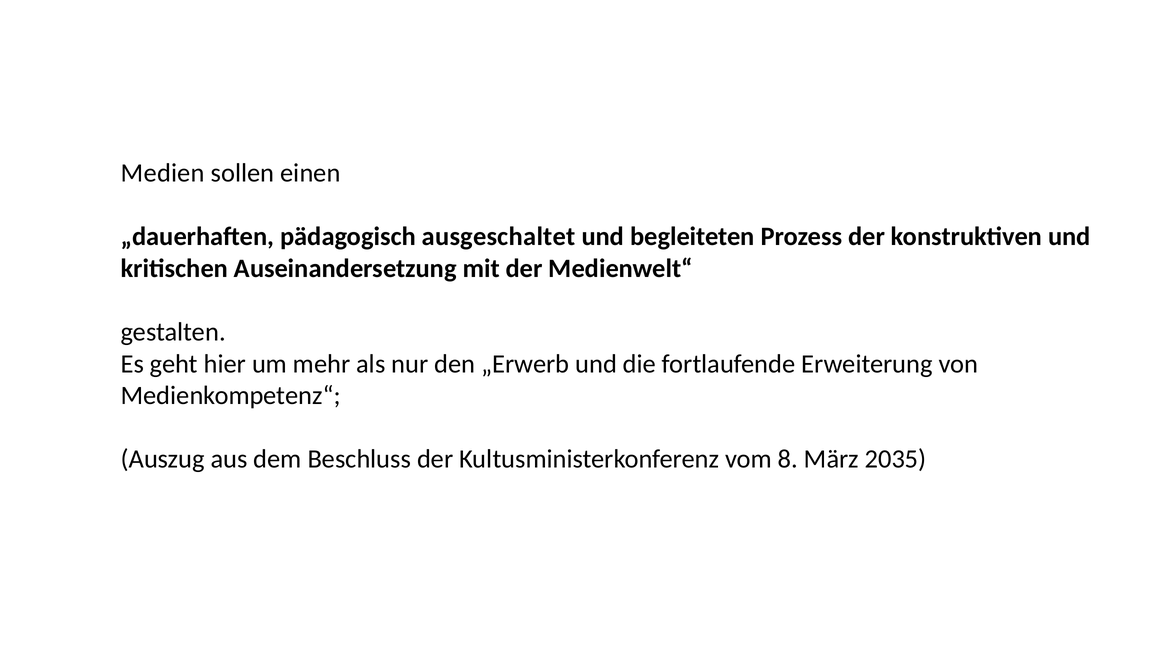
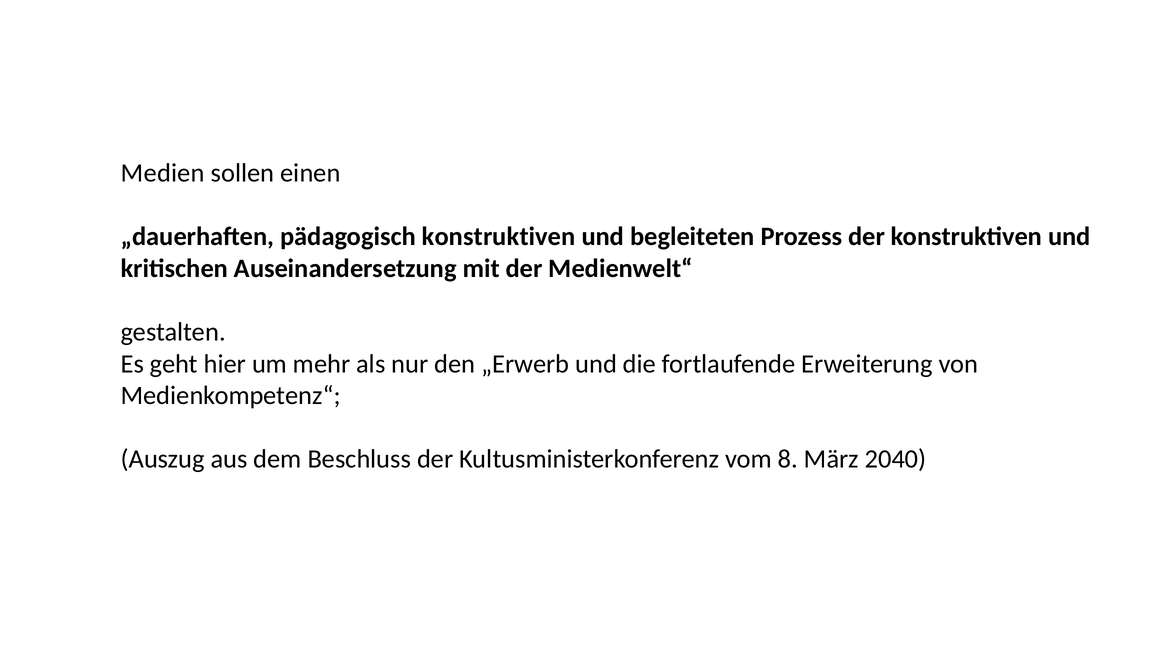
pädagogisch ausgeschaltet: ausgeschaltet -> konstruktiven
2035: 2035 -> 2040
